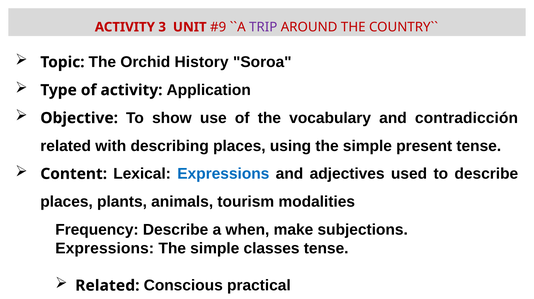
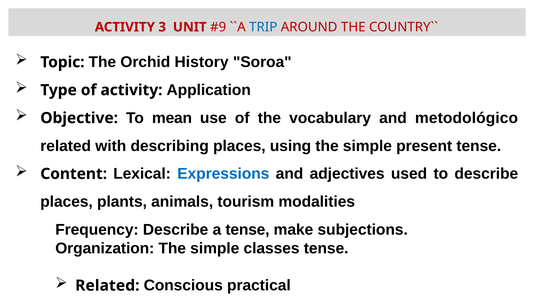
TRIP colour: purple -> blue
show: show -> mean
contradicción: contradicción -> metodológico
a when: when -> tense
Expressions at (105, 248): Expressions -> Organization
